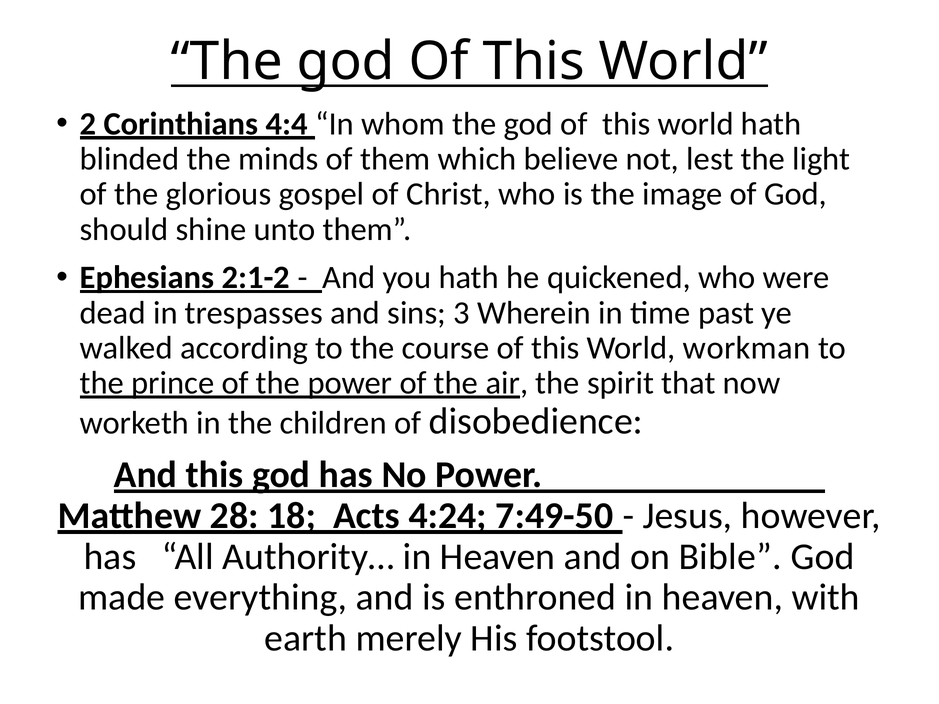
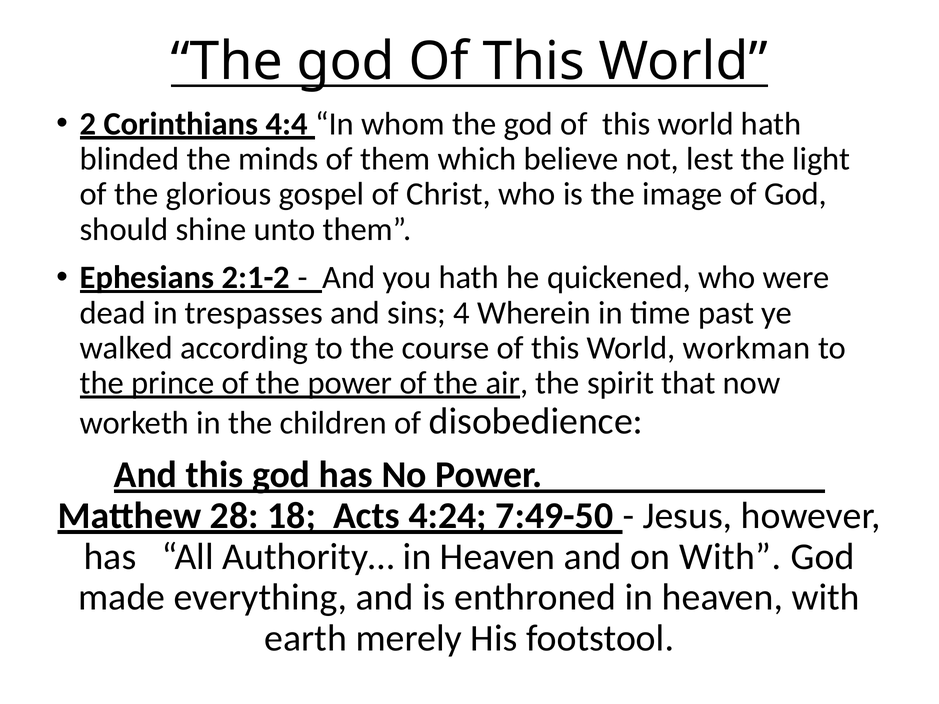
3: 3 -> 4
on Bible: Bible -> With
